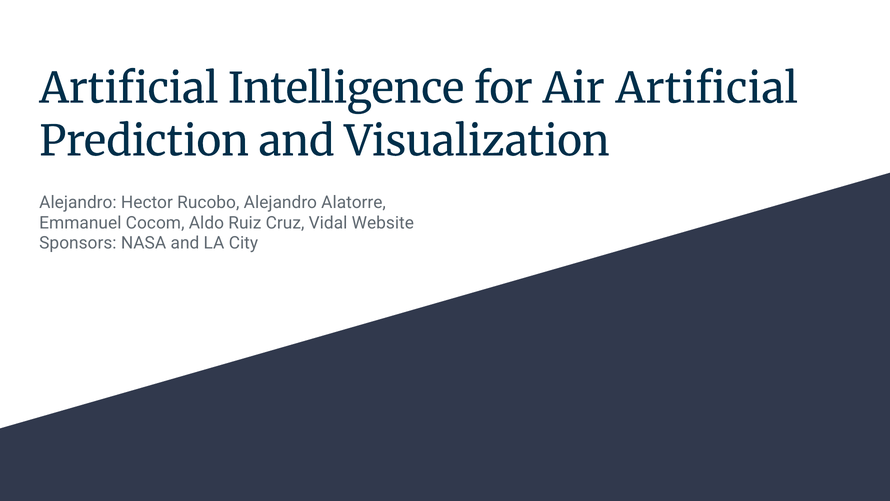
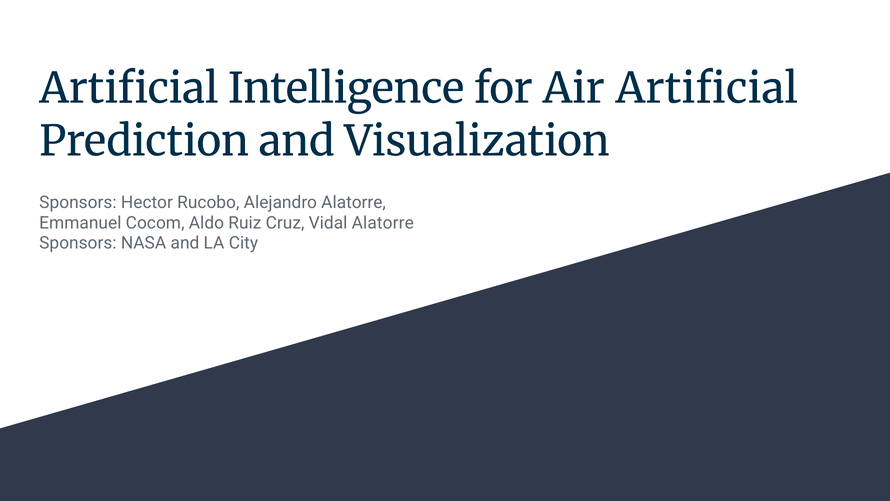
Alejandro at (78, 202): Alejandro -> Sponsors
Vidal Website: Website -> Alatorre
